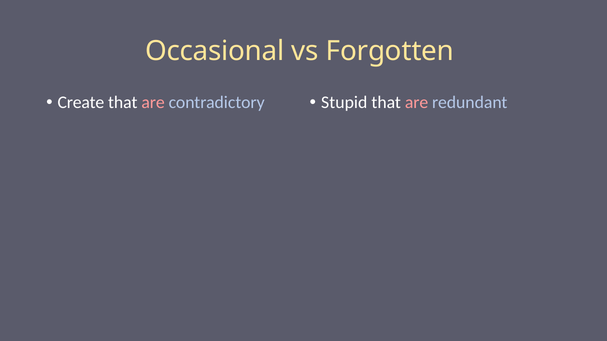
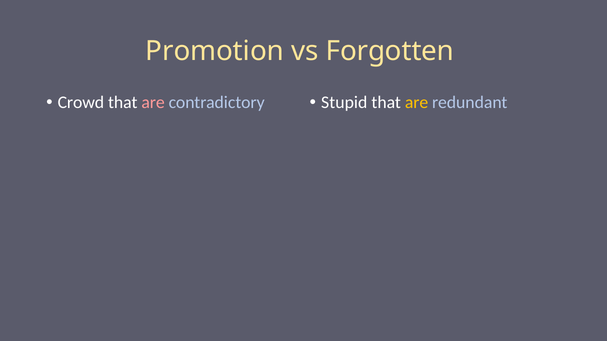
Occasional: Occasional -> Promotion
Create: Create -> Crowd
are at (417, 103) colour: pink -> yellow
